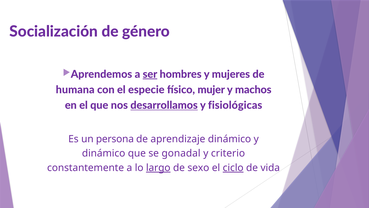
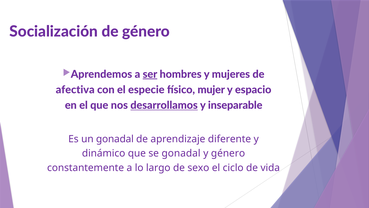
humana: humana -> afectiva
machos: machos -> espacio
fisiológicas: fisiológicas -> inseparable
un persona: persona -> gonadal
aprendizaje dinámico: dinámico -> diferente
y criterio: criterio -> género
largo underline: present -> none
ciclo underline: present -> none
